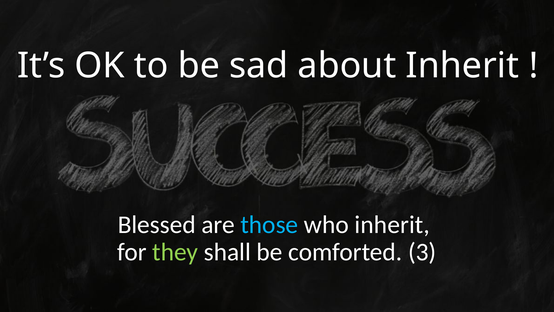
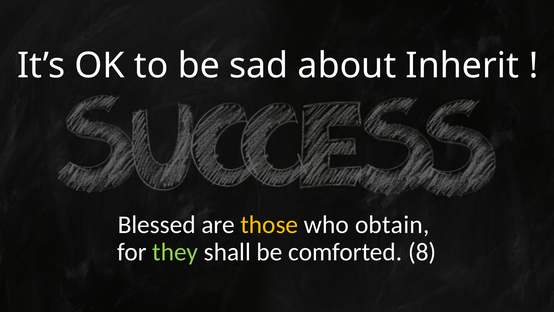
those colour: light blue -> yellow
who inherit: inherit -> obtain
3: 3 -> 8
